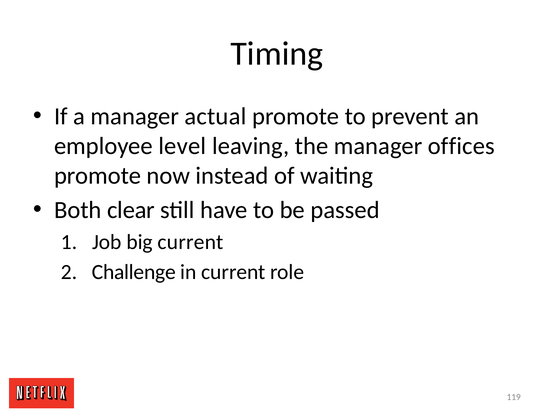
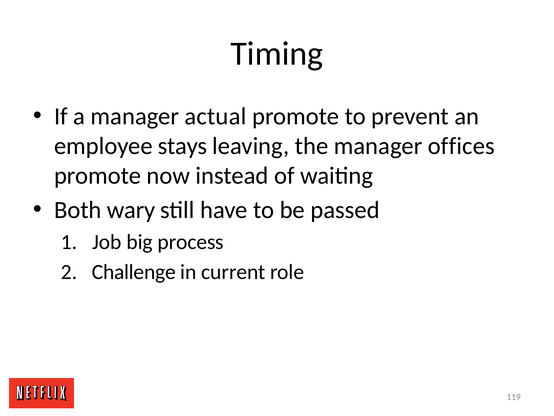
level: level -> stays
clear: clear -> wary
big current: current -> process
